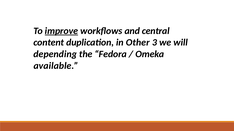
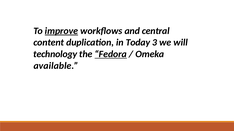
Other: Other -> Today
depending: depending -> technology
Fedora underline: none -> present
